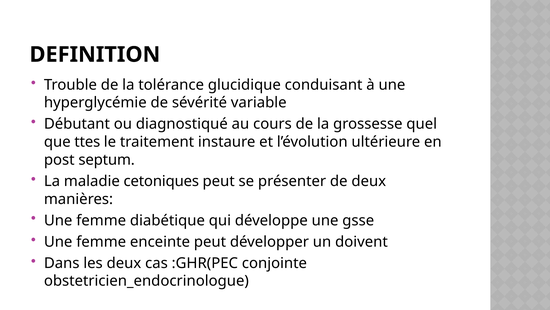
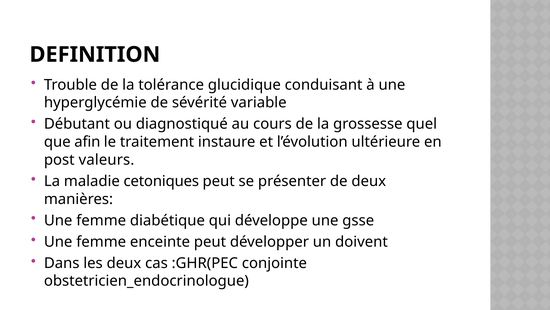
ttes: ttes -> afin
septum: septum -> valeurs
